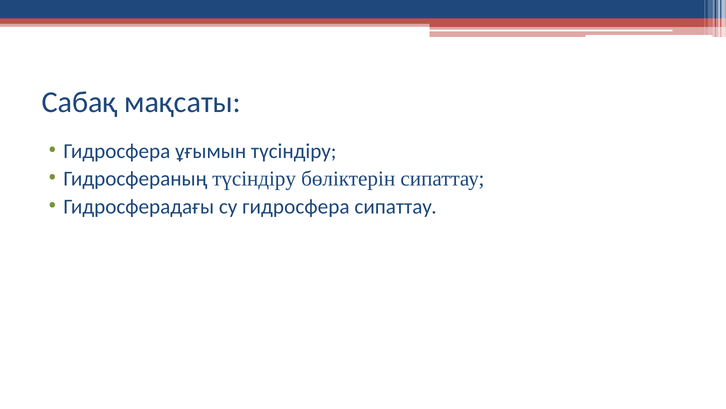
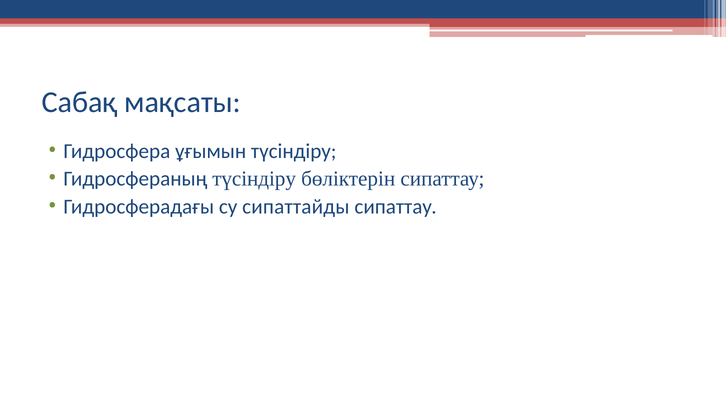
су гидросфера: гидросфера -> сипаттайды
